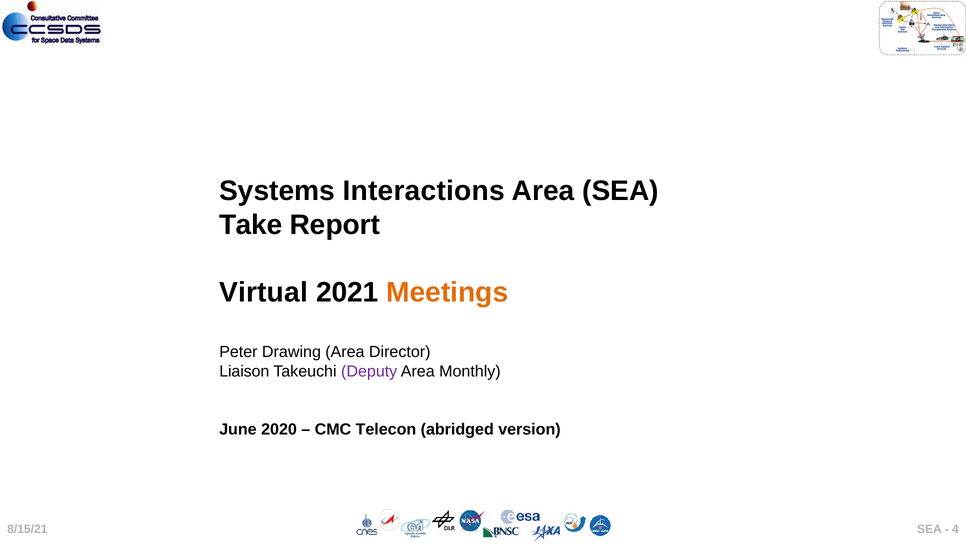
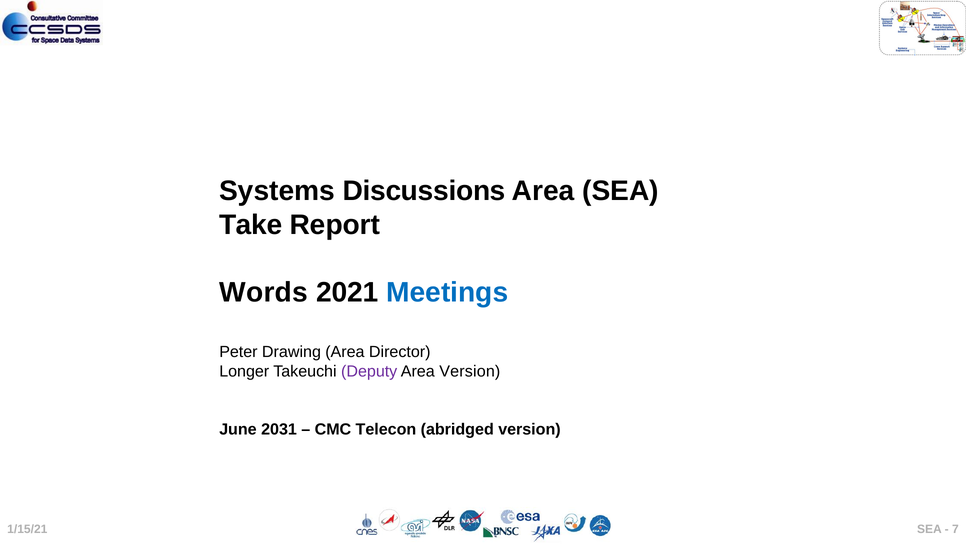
Interactions: Interactions -> Discussions
Virtual: Virtual -> Words
Meetings colour: orange -> blue
Liaison: Liaison -> Longer
Area Monthly: Monthly -> Version
2020: 2020 -> 2031
8/15/21: 8/15/21 -> 1/15/21
4: 4 -> 7
